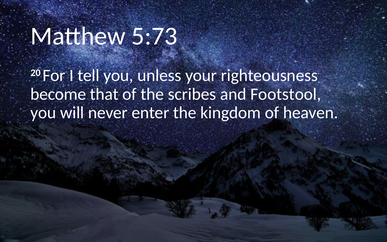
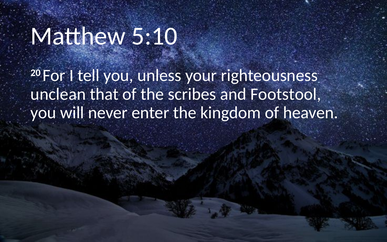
5:73: 5:73 -> 5:10
become: become -> unclean
